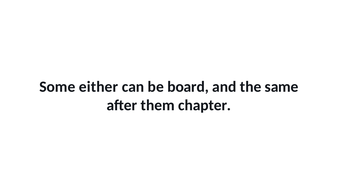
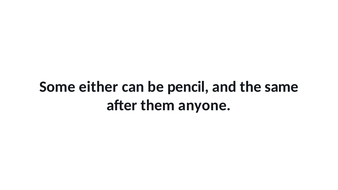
board: board -> pencil
chapter: chapter -> anyone
